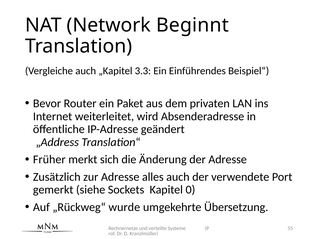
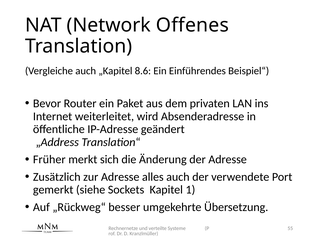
Beginnt: Beginnt -> Offenes
3.3: 3.3 -> 8.6
0: 0 -> 1
wurde: wurde -> besser
